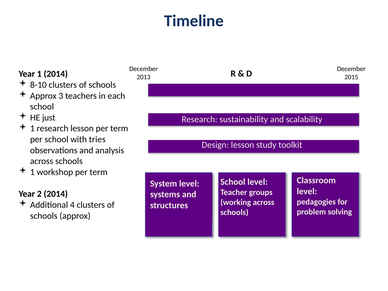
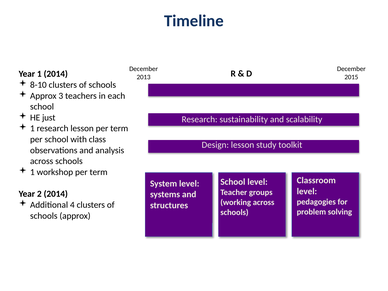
tries: tries -> class
